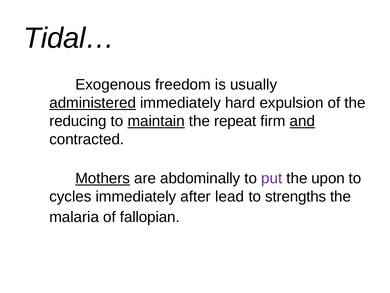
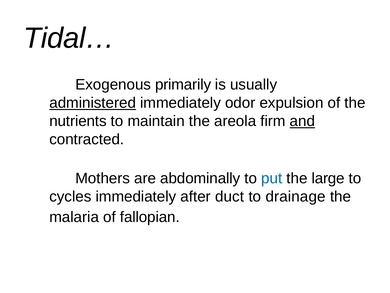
freedom: freedom -> primarily
hard: hard -> odor
reducing: reducing -> nutrients
maintain underline: present -> none
repeat: repeat -> areola
Mothers underline: present -> none
put colour: purple -> blue
upon: upon -> large
lead: lead -> duct
strengths: strengths -> drainage
